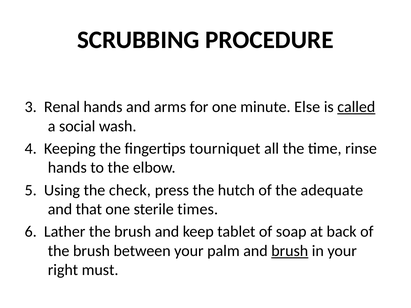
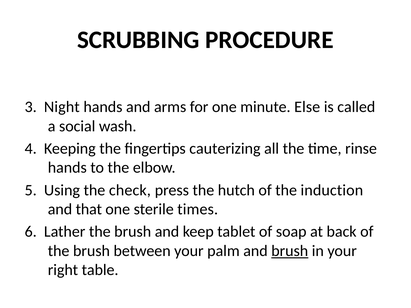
Renal: Renal -> Night
called underline: present -> none
tourniquet: tourniquet -> cauterizing
adequate: adequate -> induction
must: must -> table
